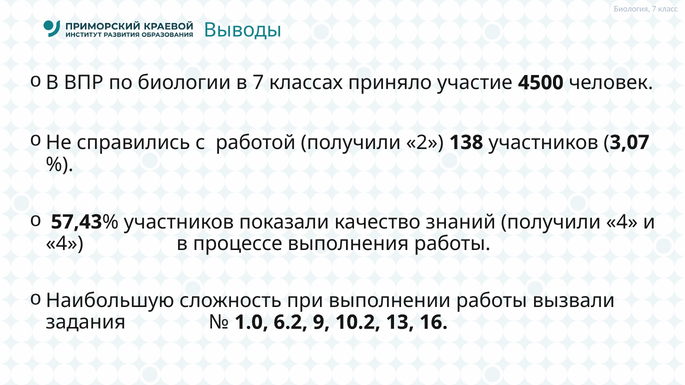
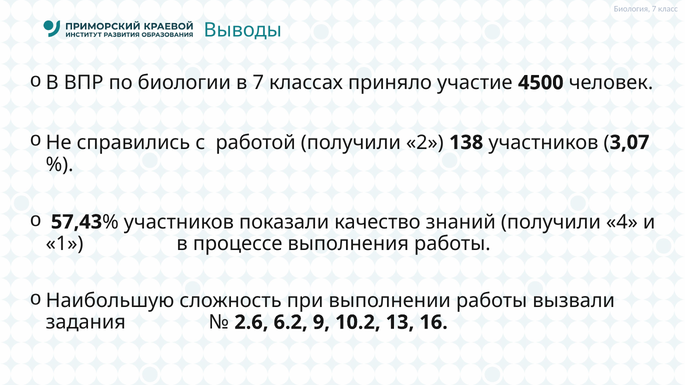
4 at (65, 244): 4 -> 1
1.0: 1.0 -> 2.6
